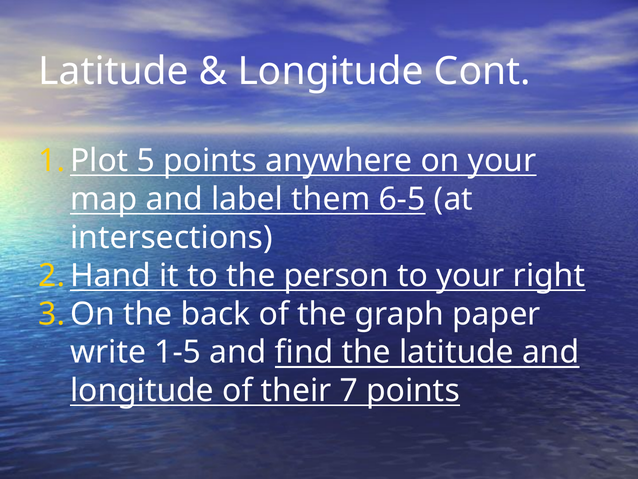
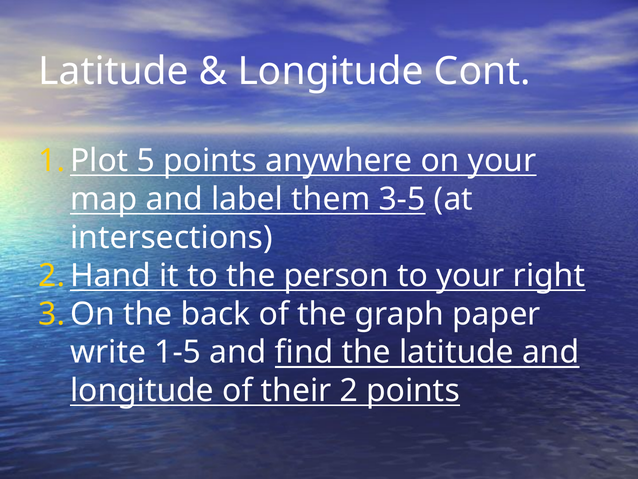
6-5: 6-5 -> 3-5
7: 7 -> 2
